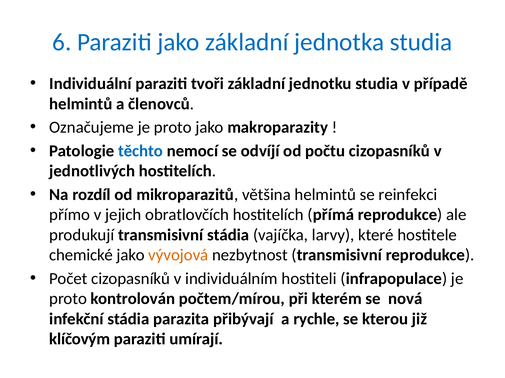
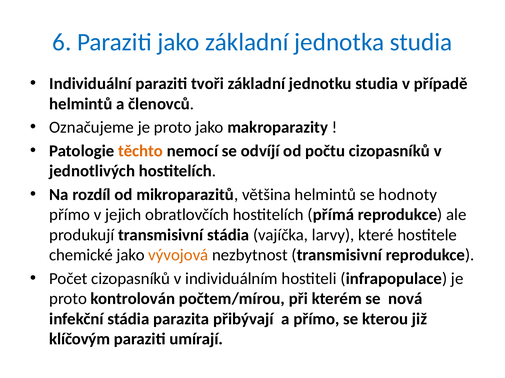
těchto colour: blue -> orange
reinfekci: reinfekci -> hodnoty
a rychle: rychle -> přímo
